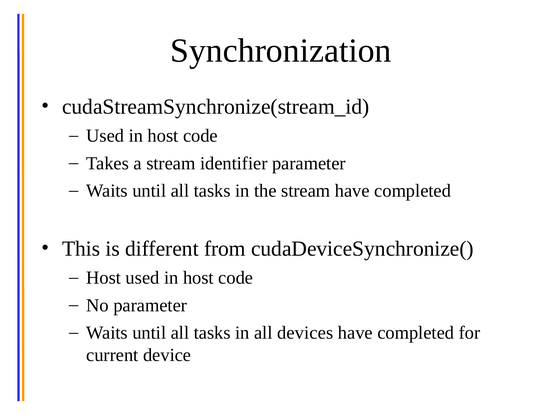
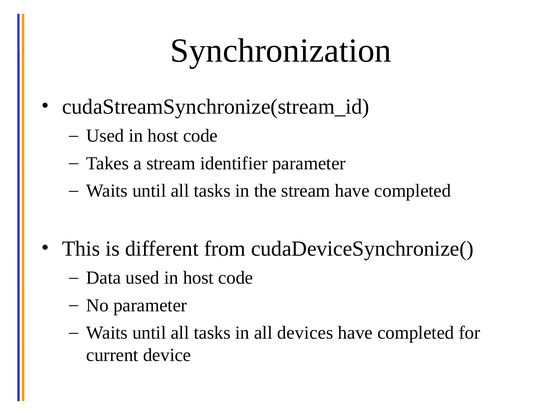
Host at (104, 278): Host -> Data
